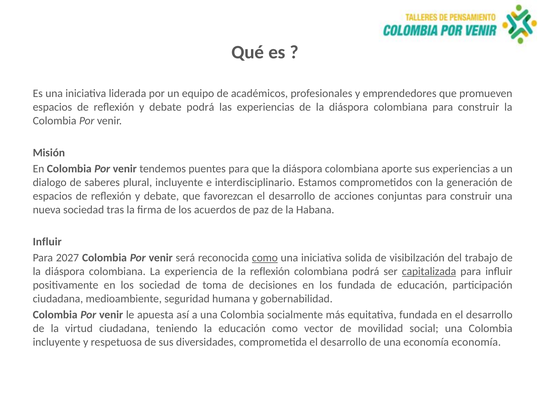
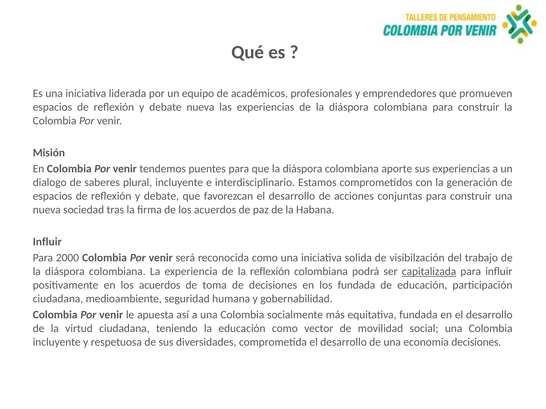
debate podrá: podrá -> nueva
2027: 2027 -> 2000
como at (265, 258) underline: present -> none
en los sociedad: sociedad -> acuerdos
economía economía: economía -> decisiones
